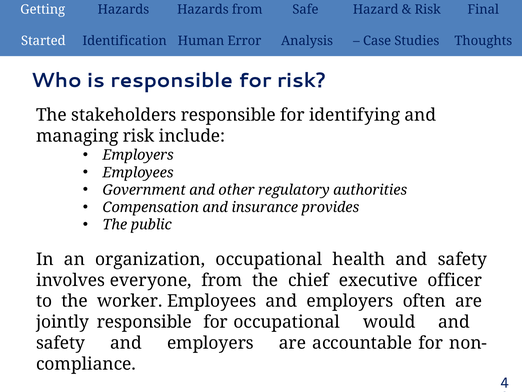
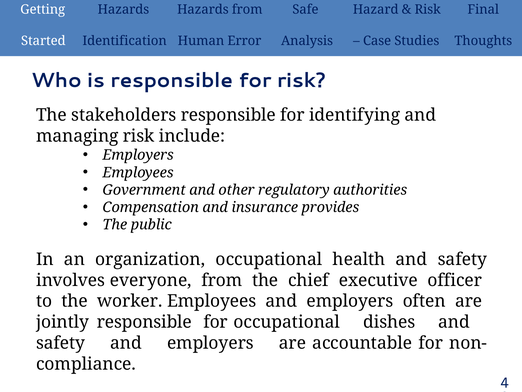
would: would -> dishes
